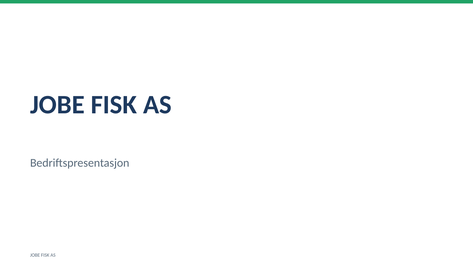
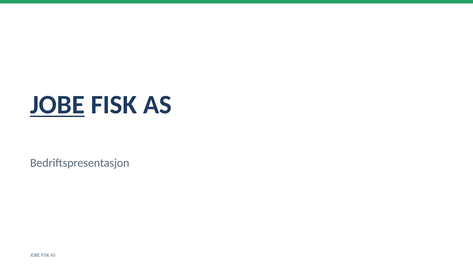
JOBE at (57, 105) underline: none -> present
